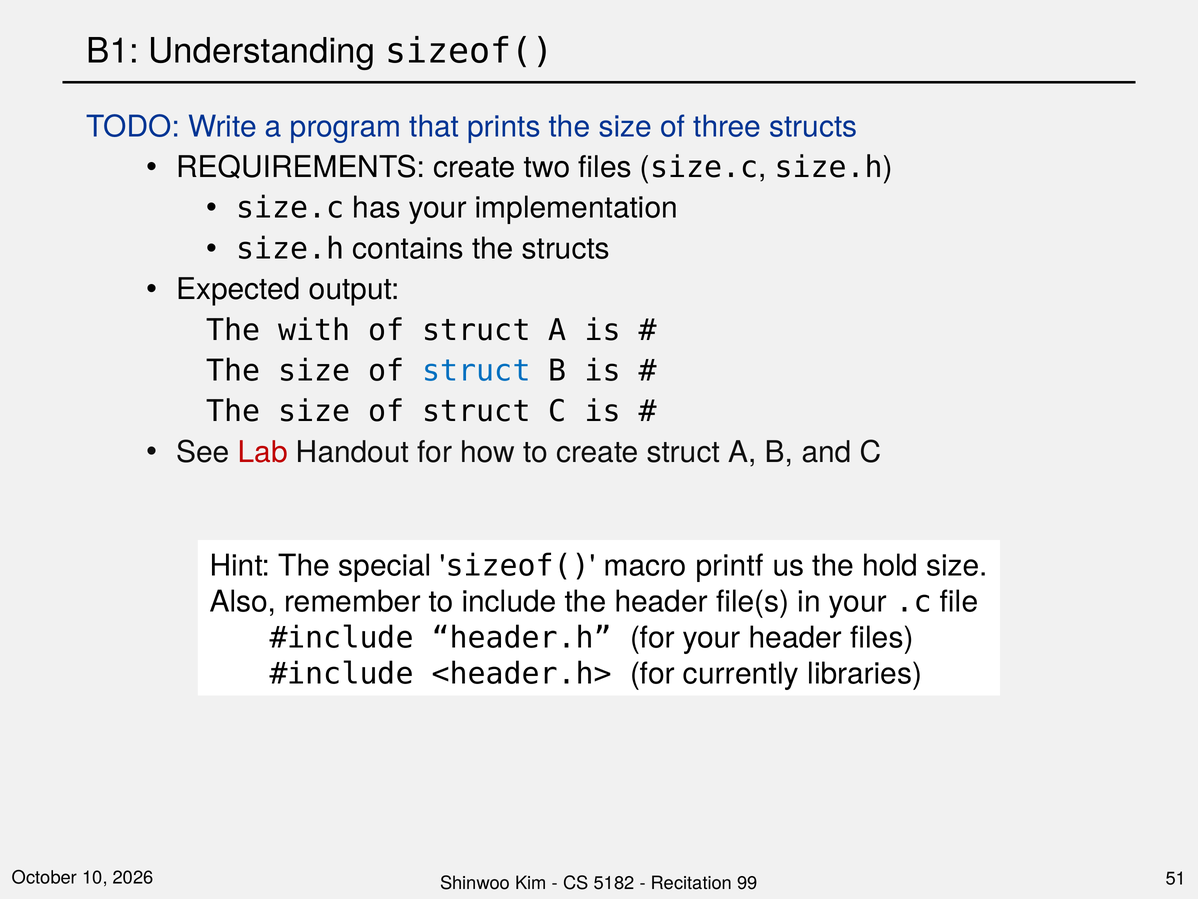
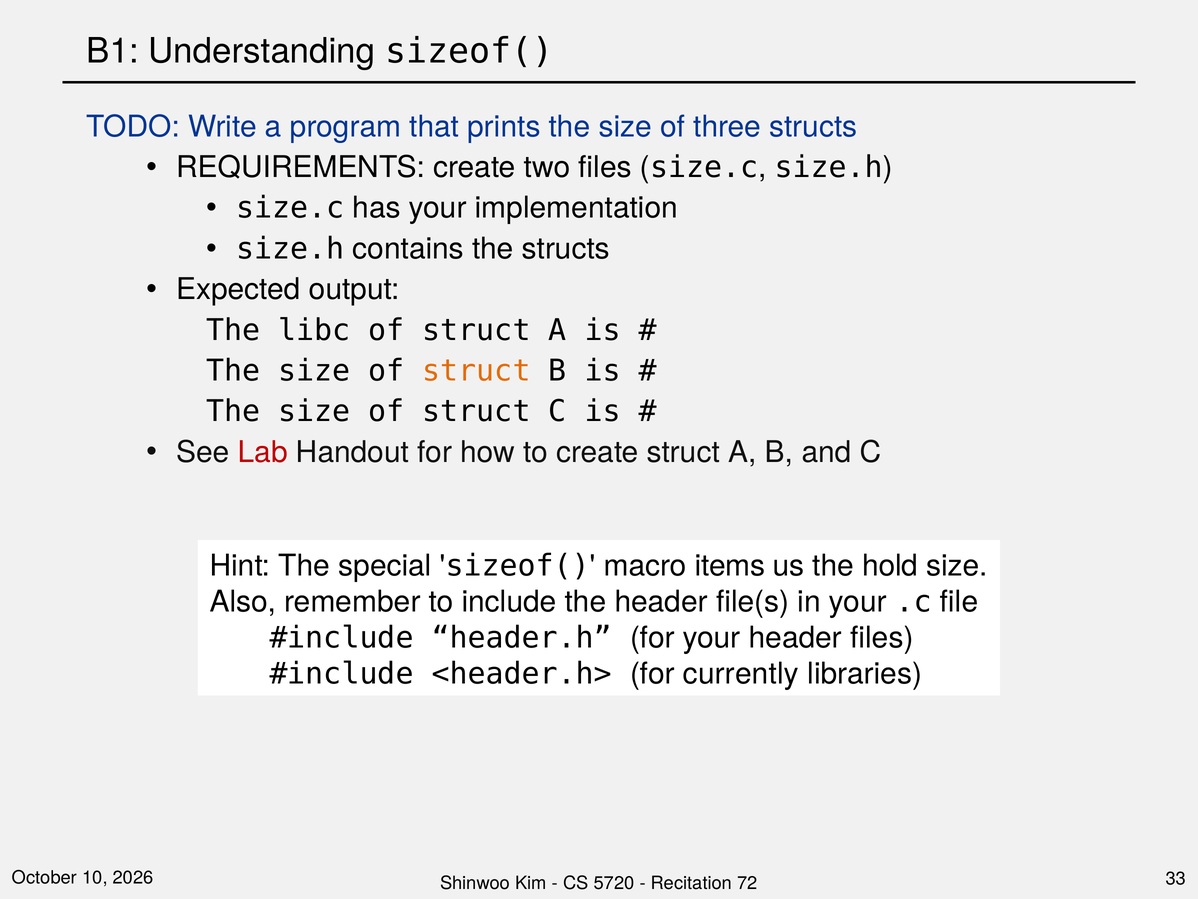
with: with -> libc
struct at (476, 371) colour: blue -> orange
printf: printf -> items
51: 51 -> 33
5182: 5182 -> 5720
99: 99 -> 72
